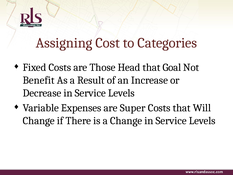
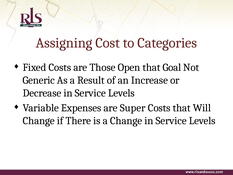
Head: Head -> Open
Benefit: Benefit -> Generic
